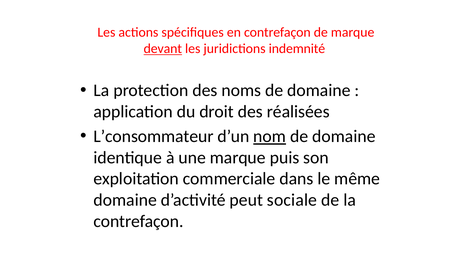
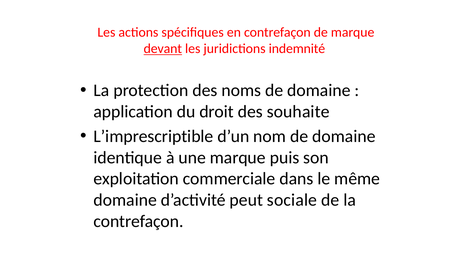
réalisées: réalisées -> souhaite
L’consommateur: L’consommateur -> L’imprescriptible
nom underline: present -> none
